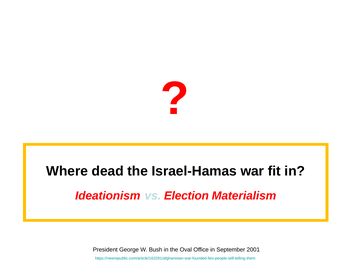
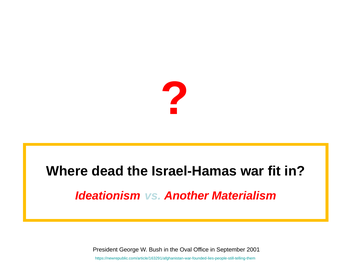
Election: Election -> Another
